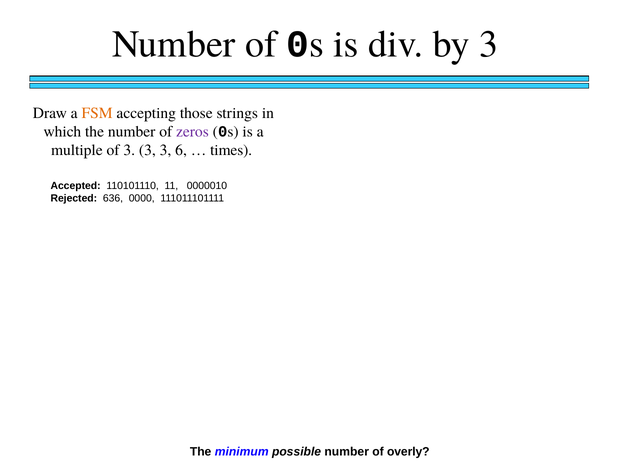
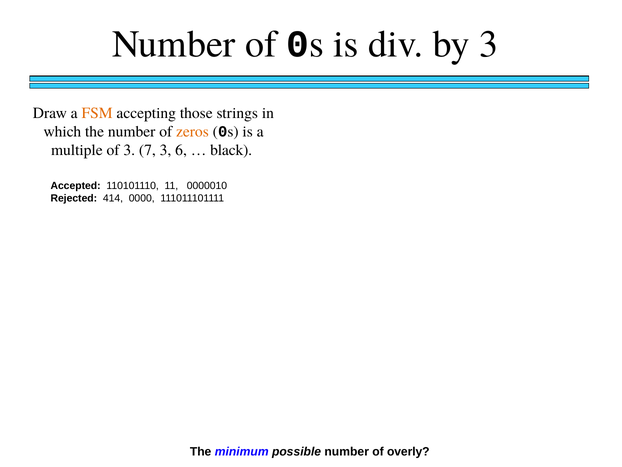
zeros colour: purple -> orange
of 3 3: 3 -> 7
times: times -> black
636: 636 -> 414
